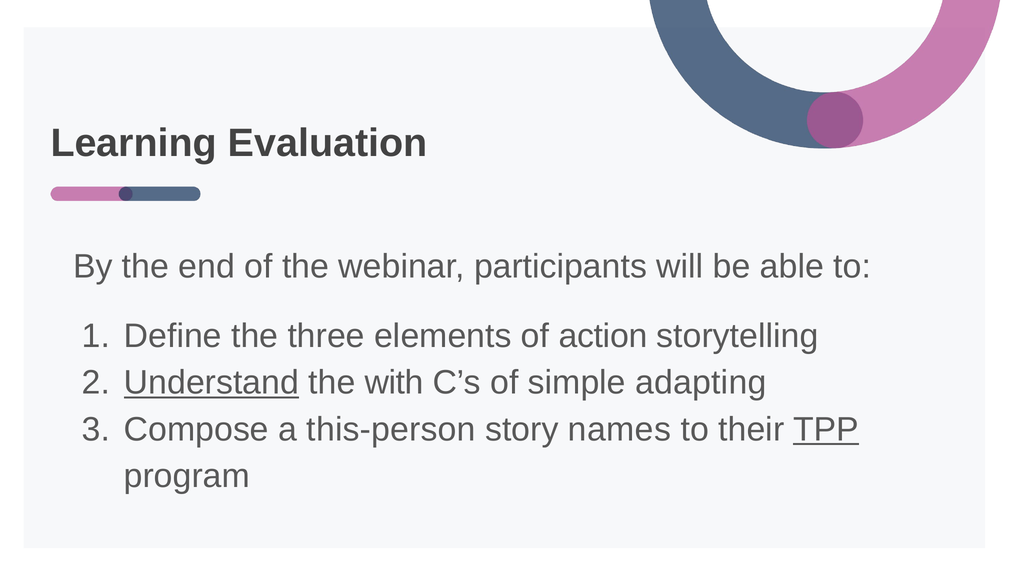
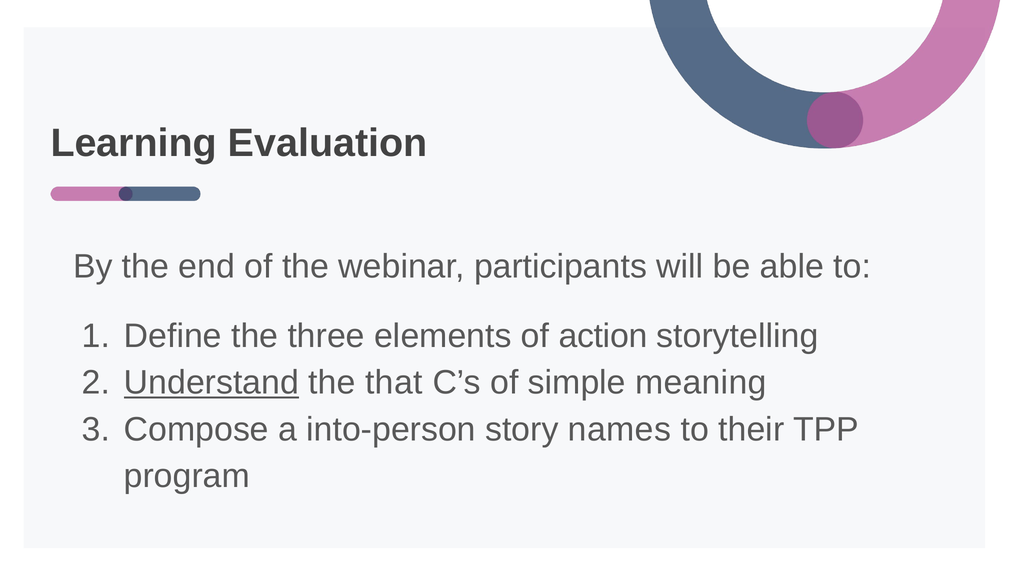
with: with -> that
adapting: adapting -> meaning
this-person: this-person -> into-person
TPP underline: present -> none
